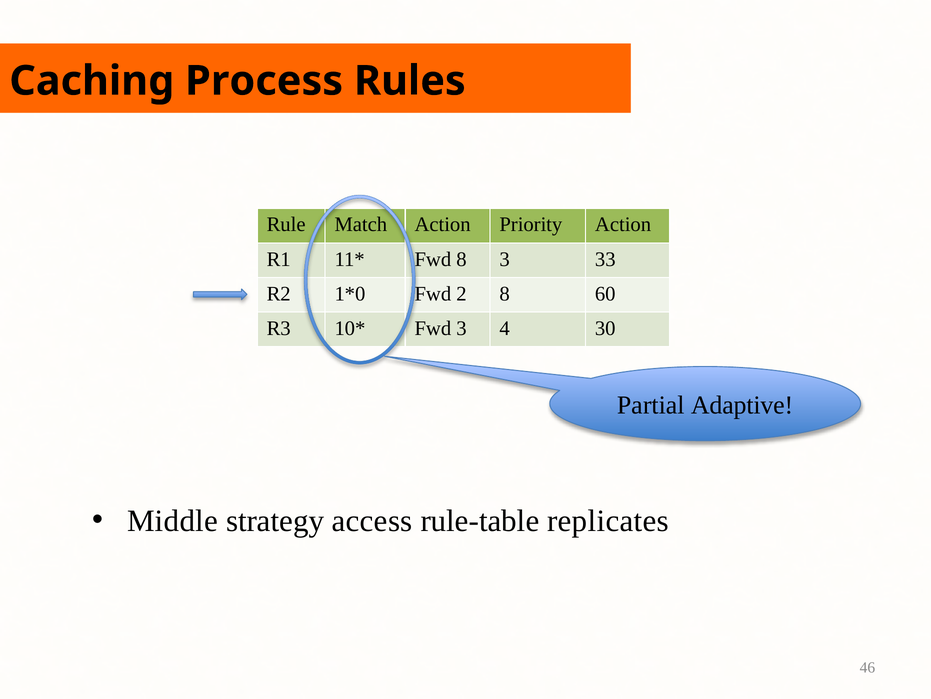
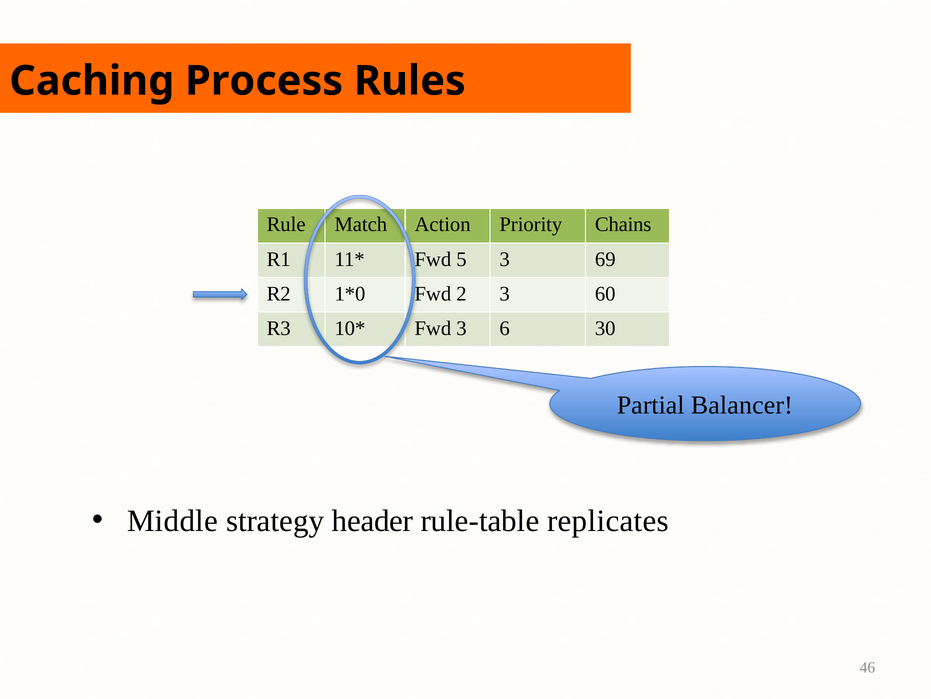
Priority Action: Action -> Chains
8 at (461, 259): 8 -> 5
33: 33 -> 69
2 8: 8 -> 3
4: 4 -> 6
Adaptive: Adaptive -> Balancer
access: access -> header
